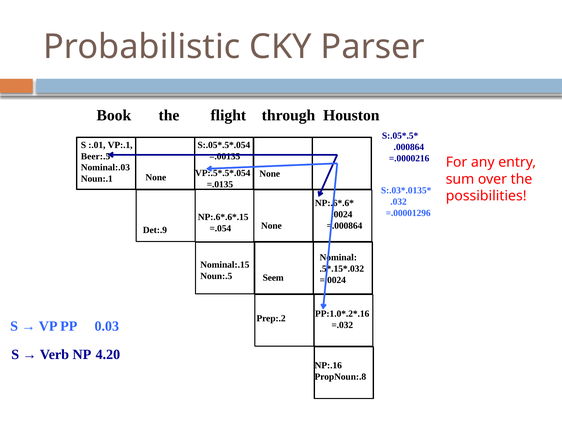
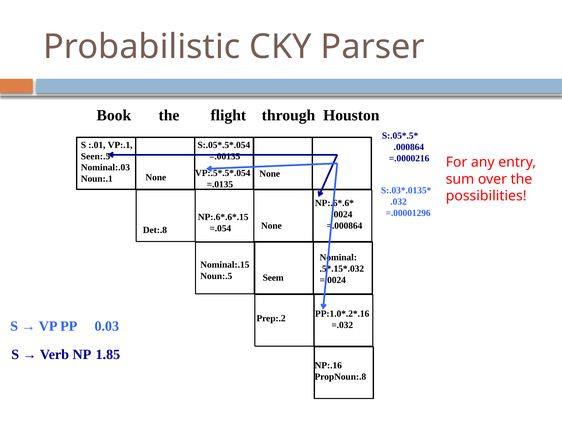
Beer:.5: Beer:.5 -> Seen:.5
Det:.9: Det:.9 -> Det:.8
4.20: 4.20 -> 1.85
